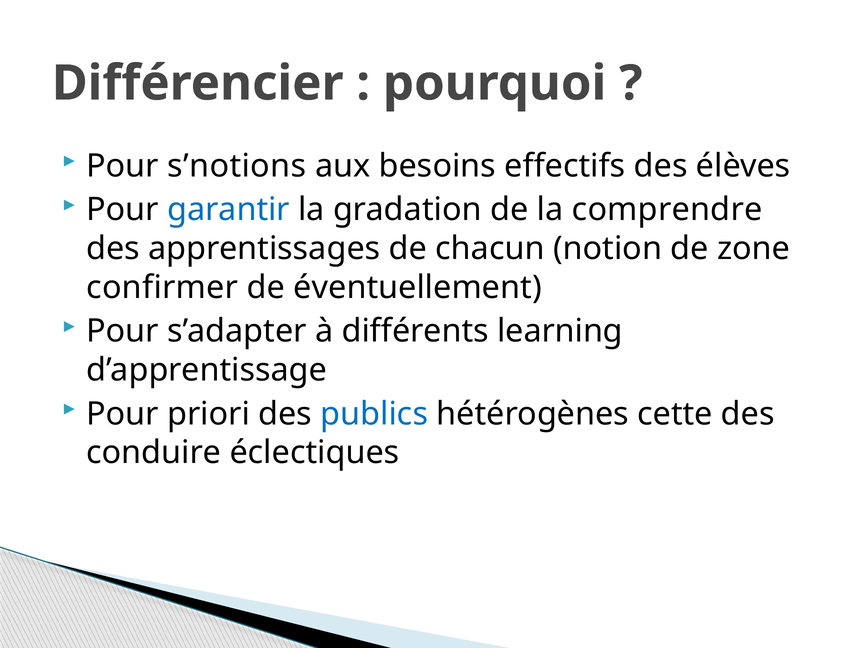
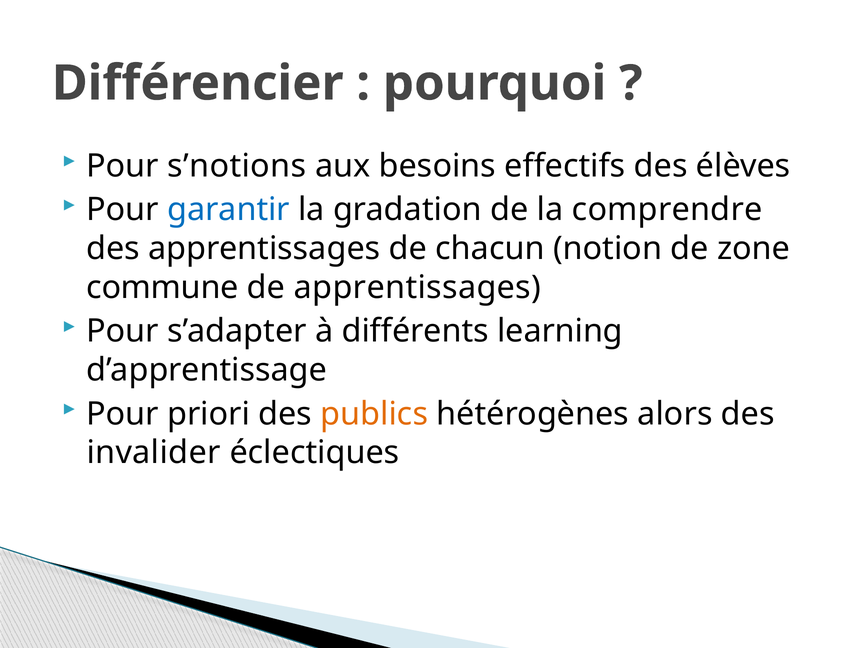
confirmer: confirmer -> commune
de éventuellement: éventuellement -> apprentissages
publics colour: blue -> orange
cette: cette -> alors
conduire: conduire -> invalider
